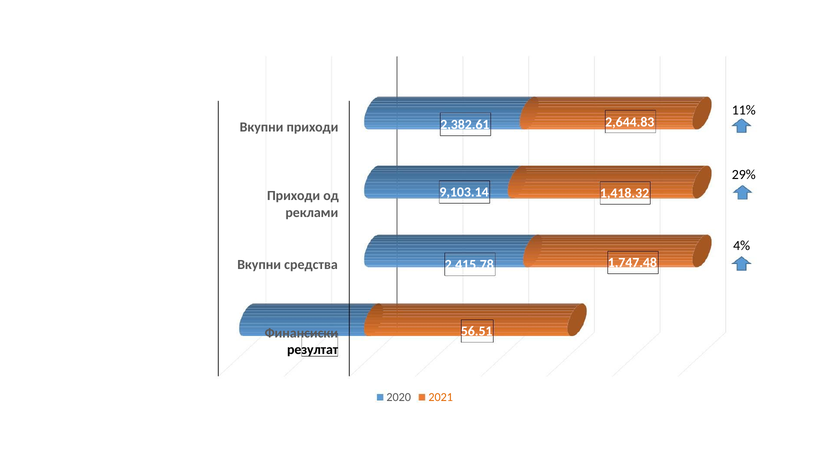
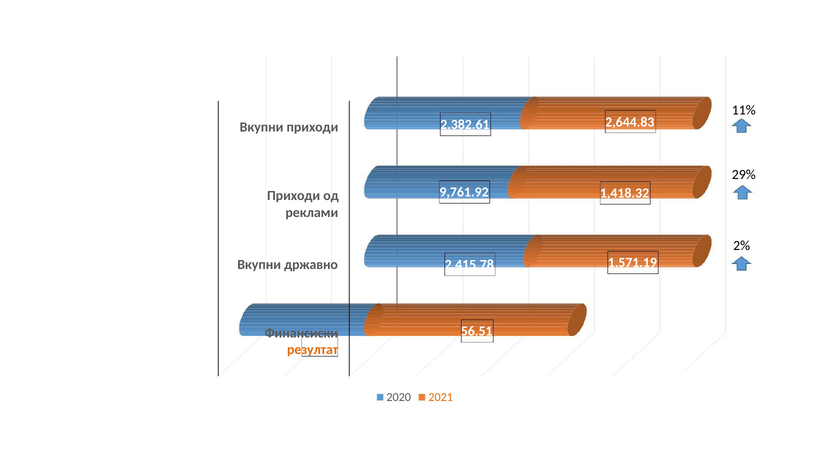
9,103.14: 9,103.14 -> 9,761.92
4%: 4% -> 2%
1,747.48: 1,747.48 -> 1,571.19
средства: средства -> државно
резултат colour: black -> orange
